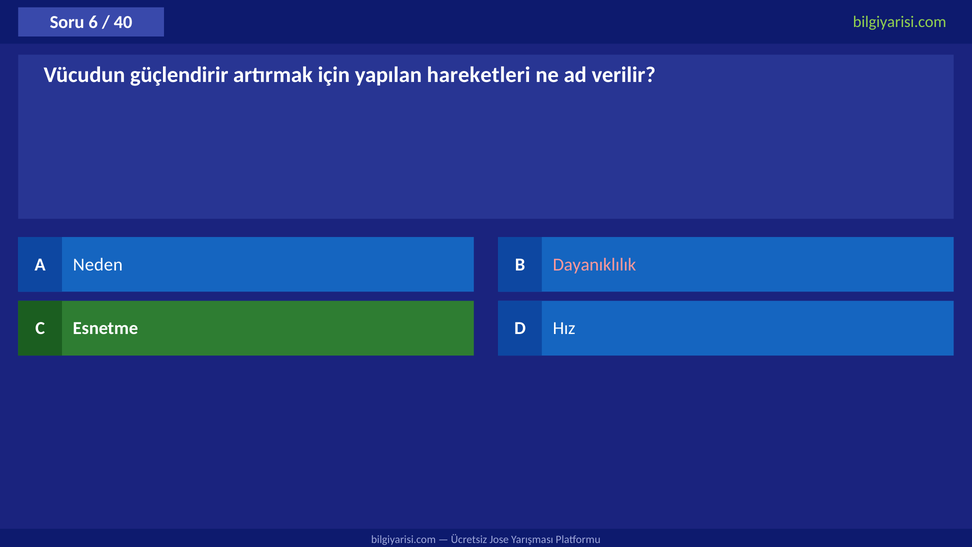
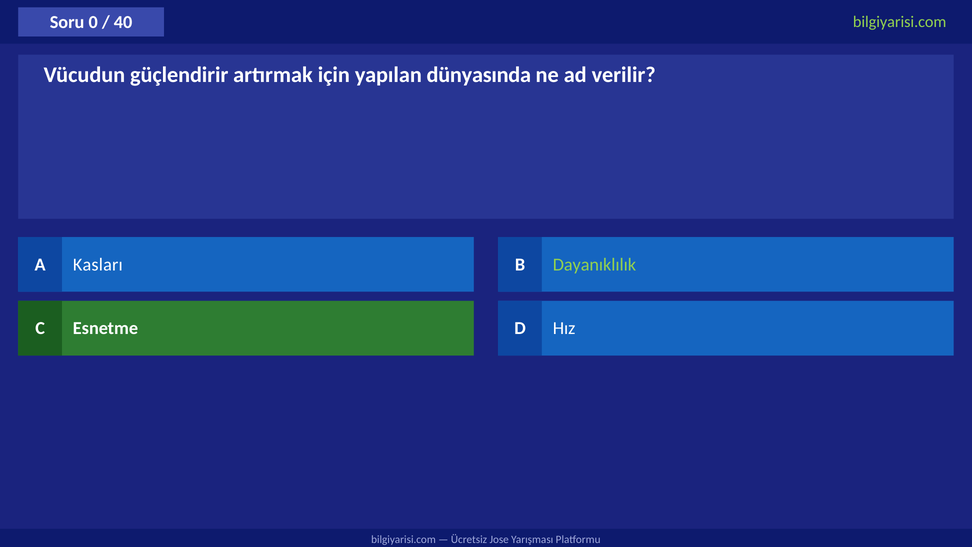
6: 6 -> 0
hareketleri: hareketleri -> dünyasında
Neden: Neden -> Kasları
Dayanıklılık colour: pink -> light green
